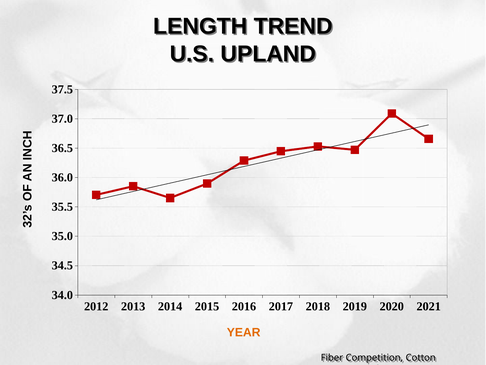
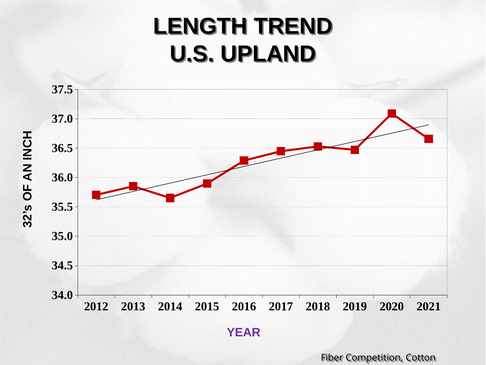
YEAR colour: orange -> purple
